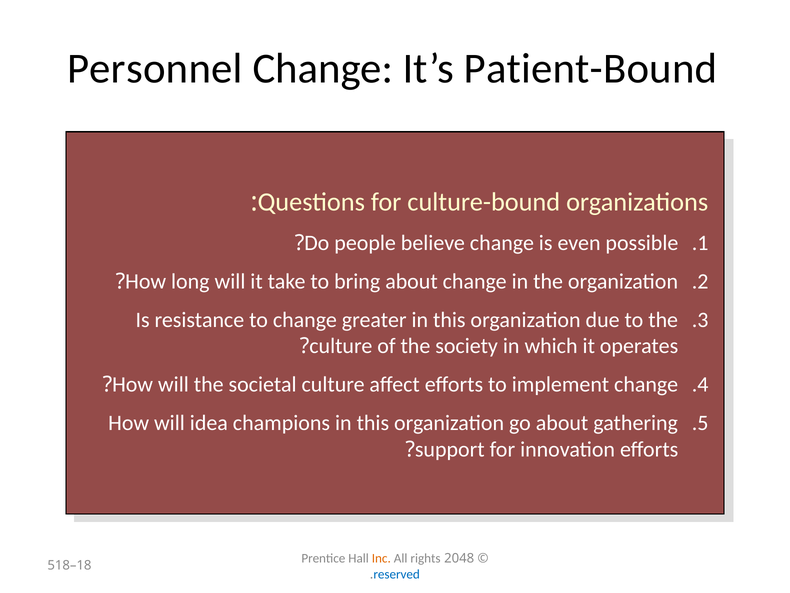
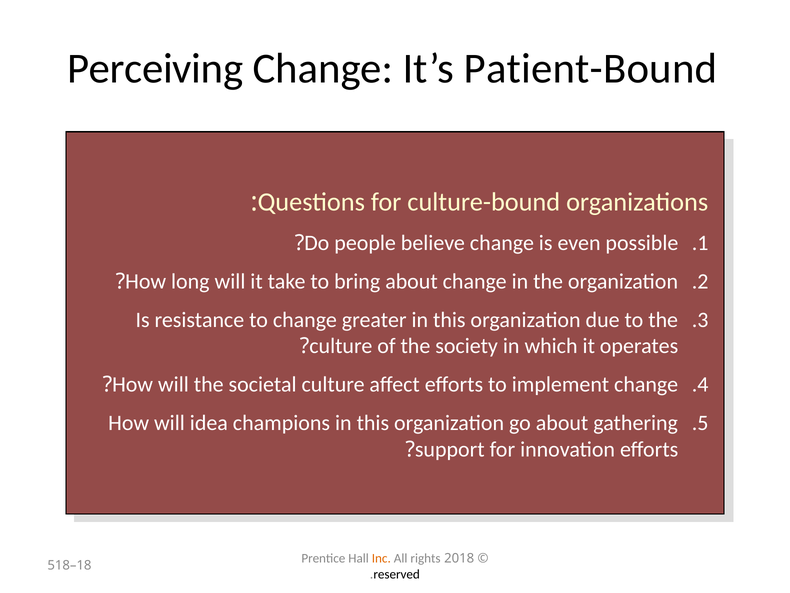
Personnel: Personnel -> Perceiving
2048: 2048 -> 2018
reserved colour: blue -> black
